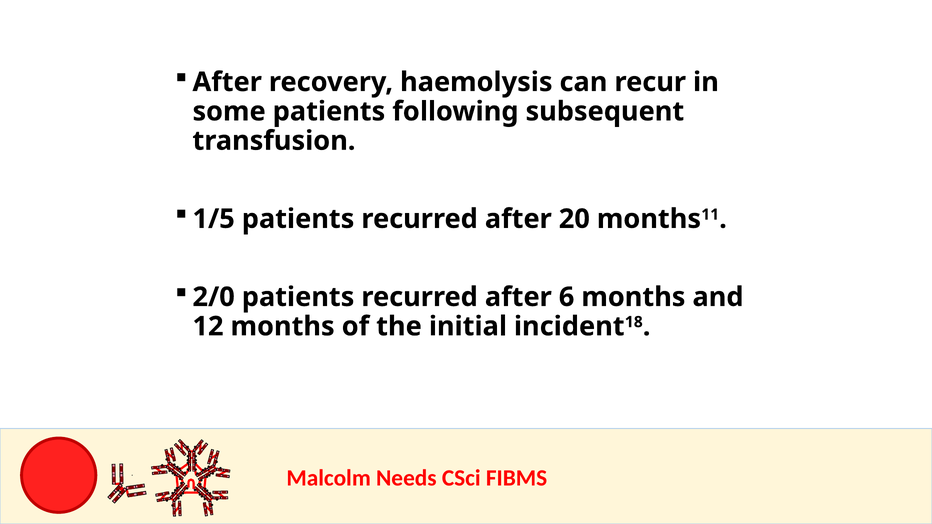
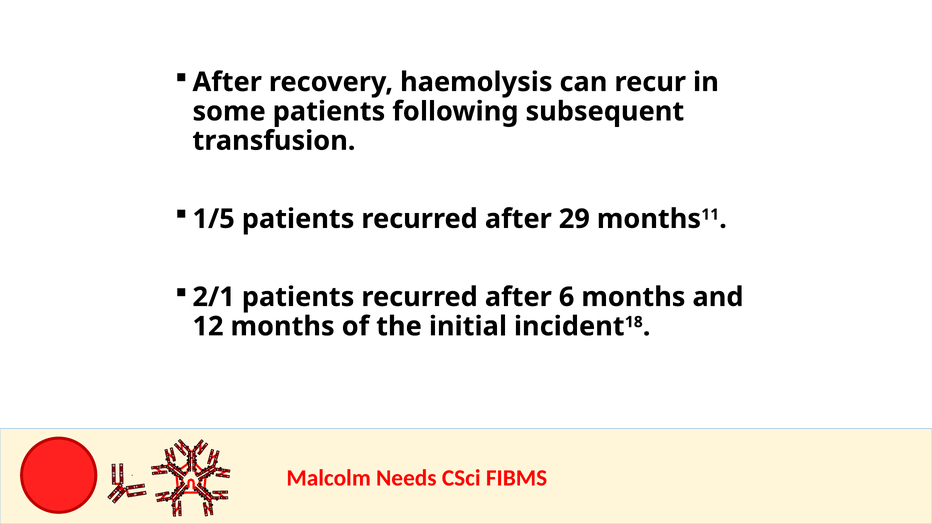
20: 20 -> 29
2/0: 2/0 -> 2/1
